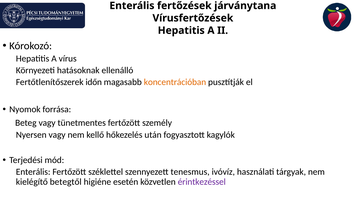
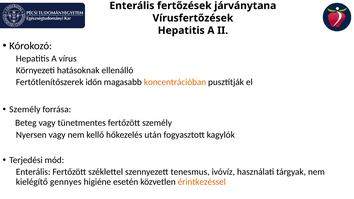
Nyomok at (25, 109): Nyomok -> Személy
betegtől: betegtől -> gennyes
érintkezéssel colour: purple -> orange
